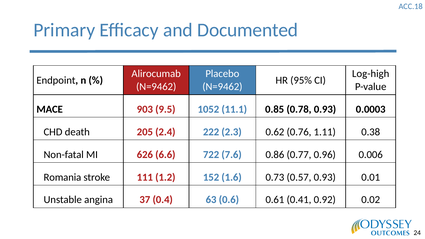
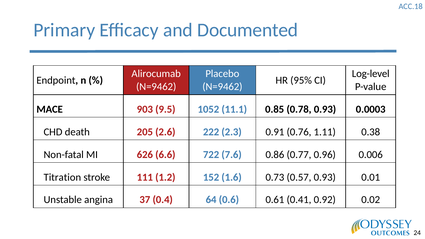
Log-high: Log-high -> Log-level
2.4: 2.4 -> 2.6
0.62: 0.62 -> 0.91
Romania: Romania -> Titration
63: 63 -> 64
